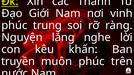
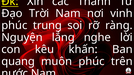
Giới: Giới -> Trời
truyền: truyền -> quang
